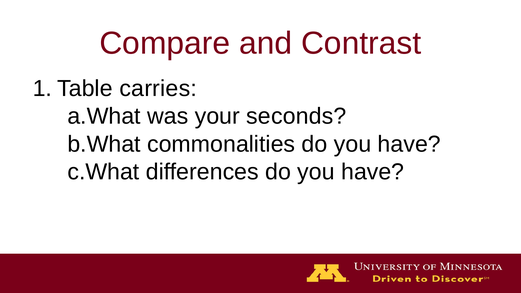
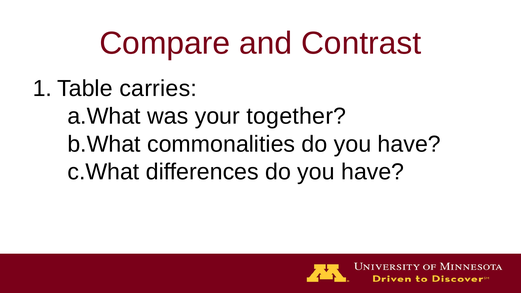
seconds: seconds -> together
